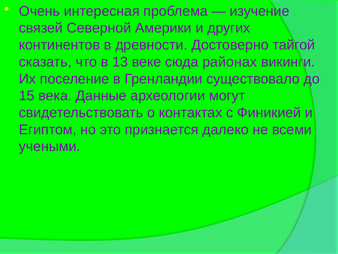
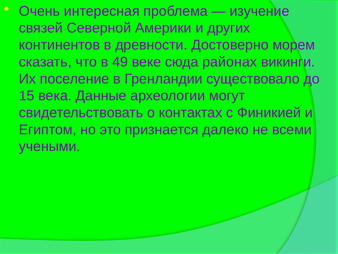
тайгой: тайгой -> морем
13: 13 -> 49
